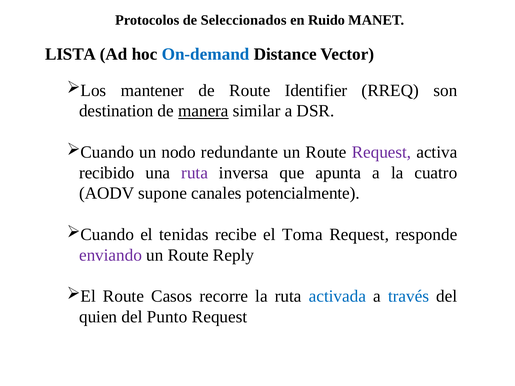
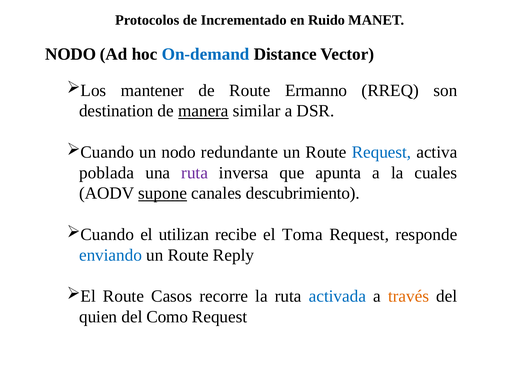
Seleccionados: Seleccionados -> Incrementado
LISTA at (71, 54): LISTA -> NODO
Identifier: Identifier -> Ermanno
Request at (382, 152) colour: purple -> blue
recibido: recibido -> poblada
cuatro: cuatro -> cuales
supone underline: none -> present
potencialmente: potencialmente -> descubrimiento
tenidas: tenidas -> utilizan
enviando colour: purple -> blue
través colour: blue -> orange
Punto: Punto -> Como
